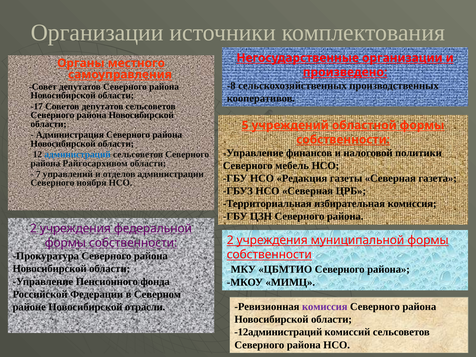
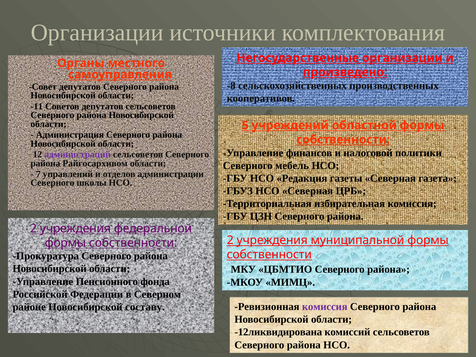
-17: -17 -> -11
администраций colour: blue -> purple
ноября: ноября -> школы
отрасли: отрасли -> составу
-12администраций: -12администраций -> -12ликвидирована
